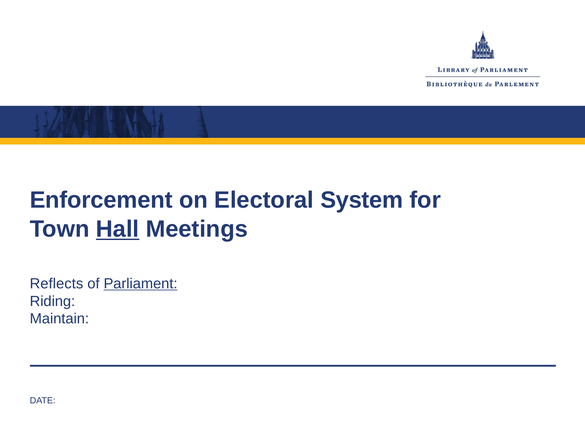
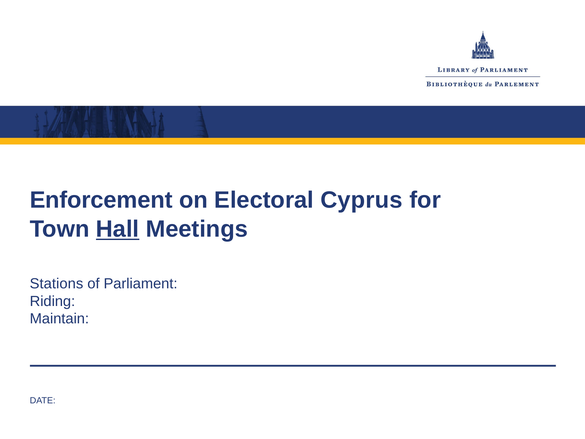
System: System -> Cyprus
Reflects: Reflects -> Stations
Parliament underline: present -> none
